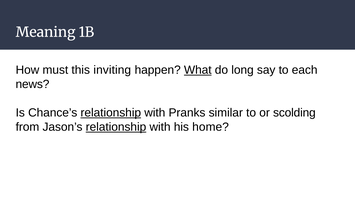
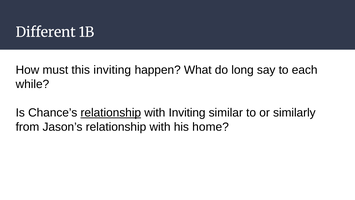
Meaning: Meaning -> Different
What underline: present -> none
news: news -> while
with Pranks: Pranks -> Inviting
scolding: scolding -> similarly
relationship at (116, 127) underline: present -> none
